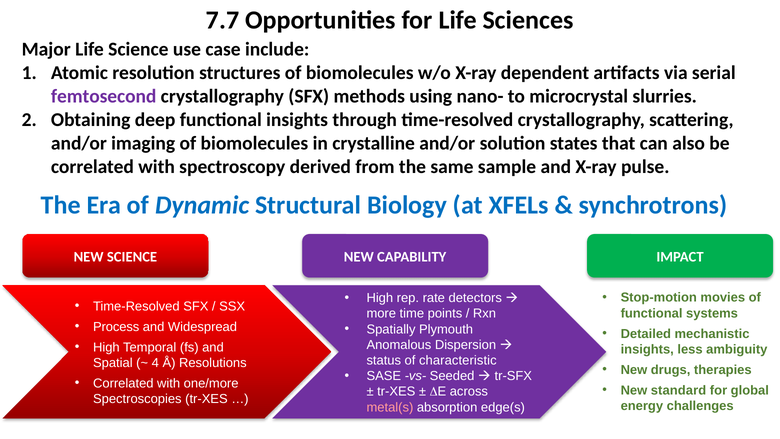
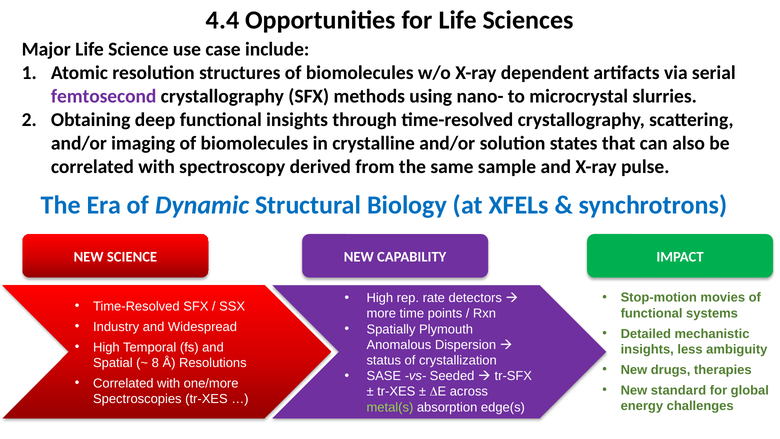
7.7: 7.7 -> 4.4
Process: Process -> Industry
characteristic: characteristic -> crystallization
4: 4 -> 8
metal(s colour: pink -> light green
